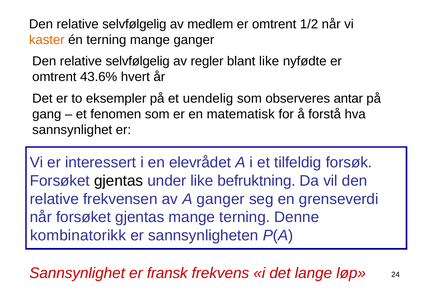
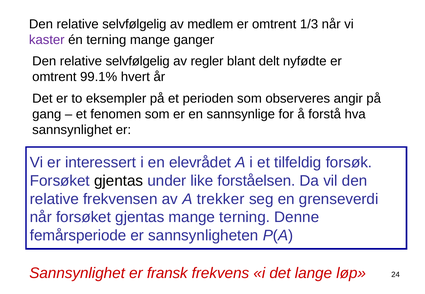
1/2: 1/2 -> 1/3
kaster colour: orange -> purple
blant like: like -> delt
43.6%: 43.6% -> 99.1%
uendelig: uendelig -> perioden
antar: antar -> angir
matematisk: matematisk -> sannsynlige
befruktning: befruktning -> forståelsen
A ganger: ganger -> trekker
kombinatorikk: kombinatorikk -> femårsperiode
